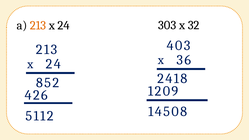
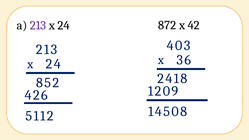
213 at (38, 25) colour: orange -> purple
303: 303 -> 872
32: 32 -> 42
